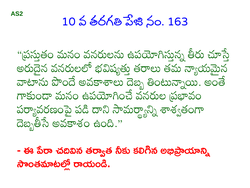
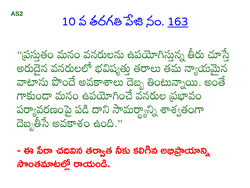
163 underline: none -> present
